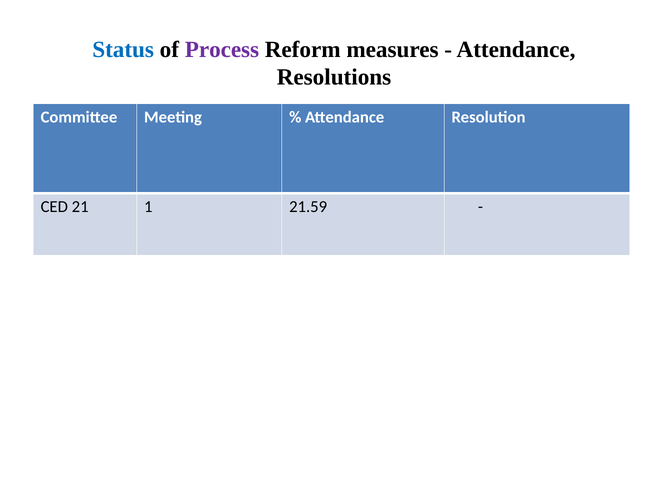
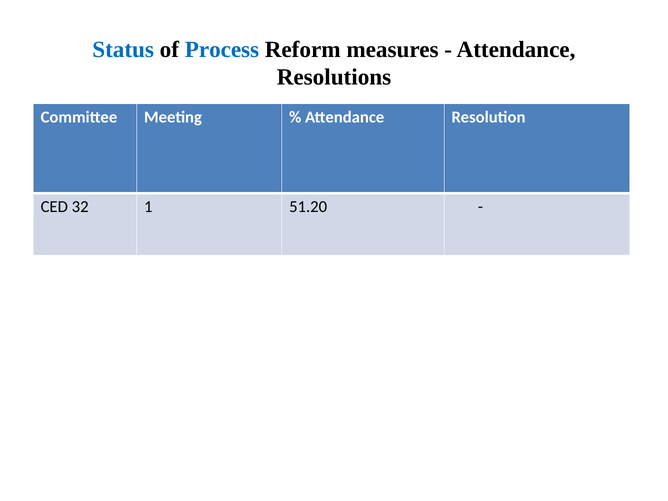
Process colour: purple -> blue
21: 21 -> 32
21.59: 21.59 -> 51.20
